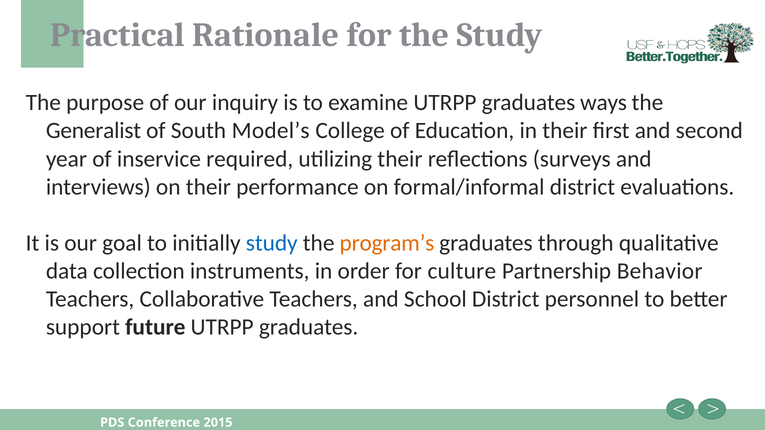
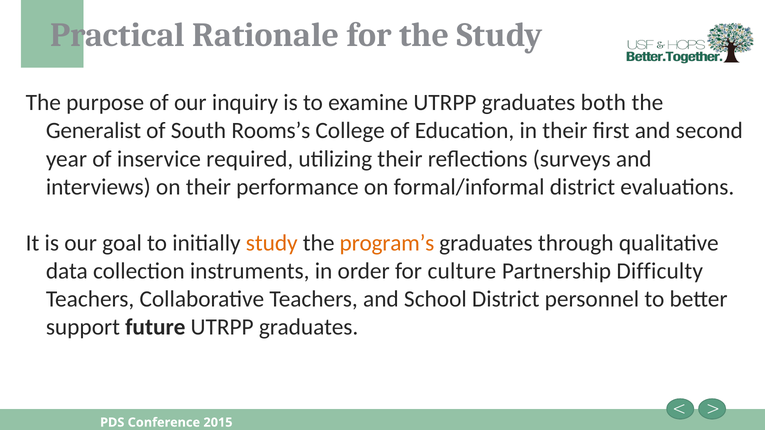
ways: ways -> both
Model’s: Model’s -> Rooms’s
study at (272, 243) colour: blue -> orange
Behavior: Behavior -> Difficulty
